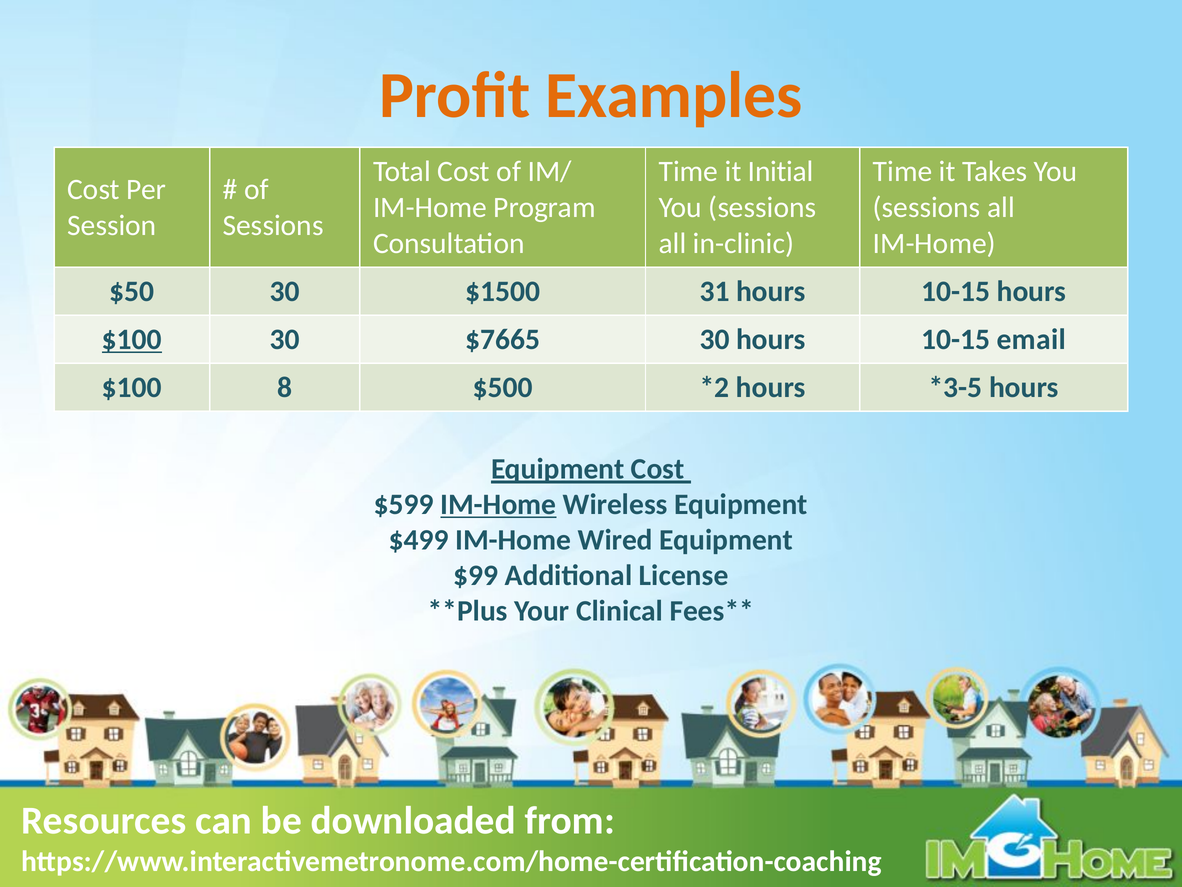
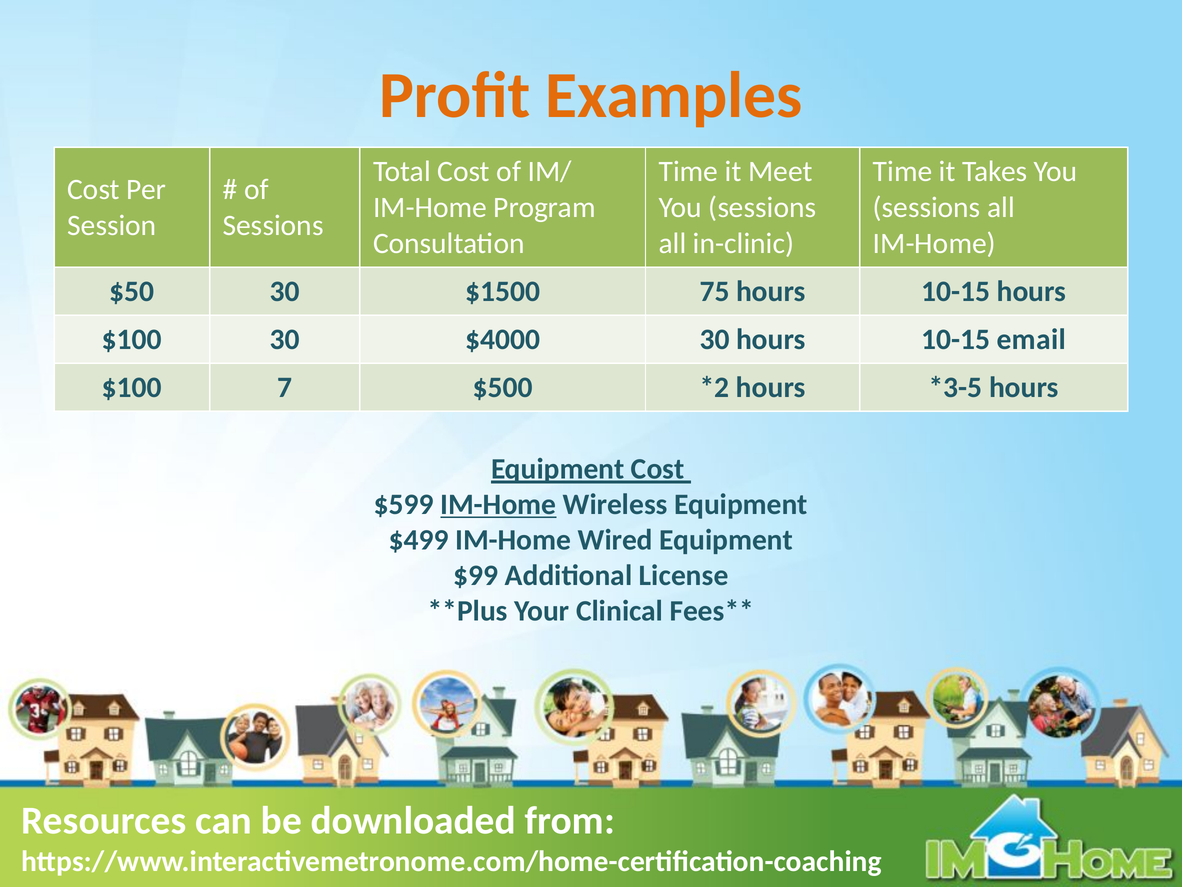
Initial: Initial -> Meet
31: 31 -> 75
$100 at (132, 339) underline: present -> none
$7665: $7665 -> $4000
8: 8 -> 7
